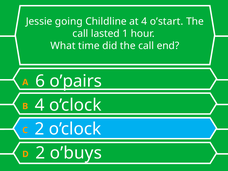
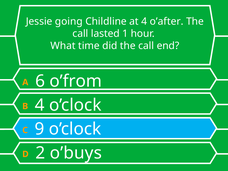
o’start: o’start -> o’after
o’pairs: o’pairs -> o’from
C 2: 2 -> 9
